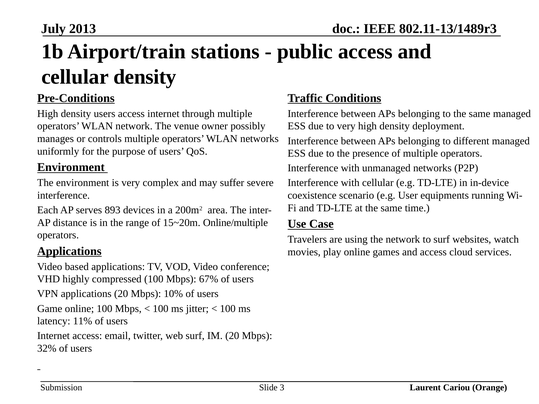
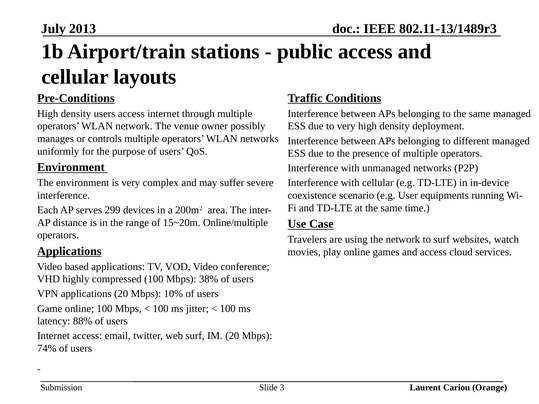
cellular density: density -> layouts
893: 893 -> 299
67%: 67% -> 38%
11%: 11% -> 88%
32%: 32% -> 74%
